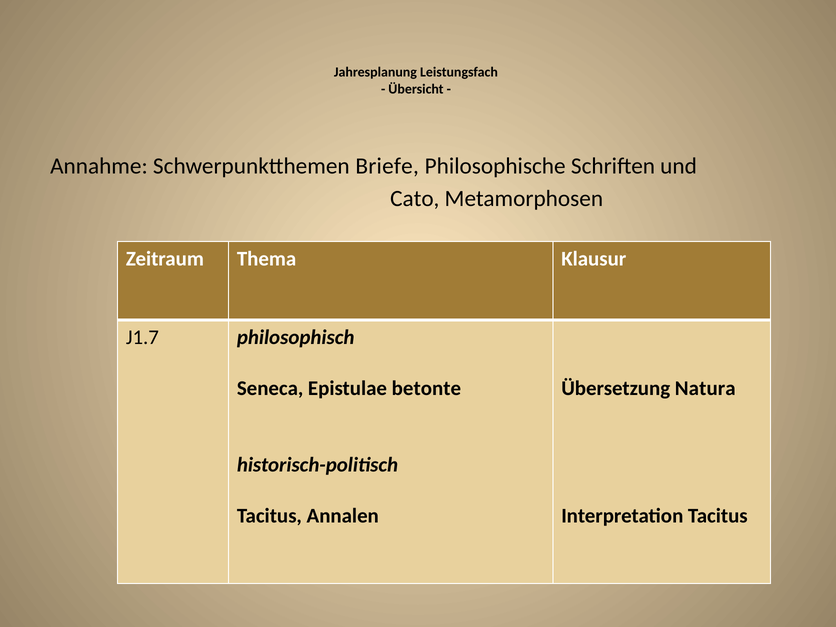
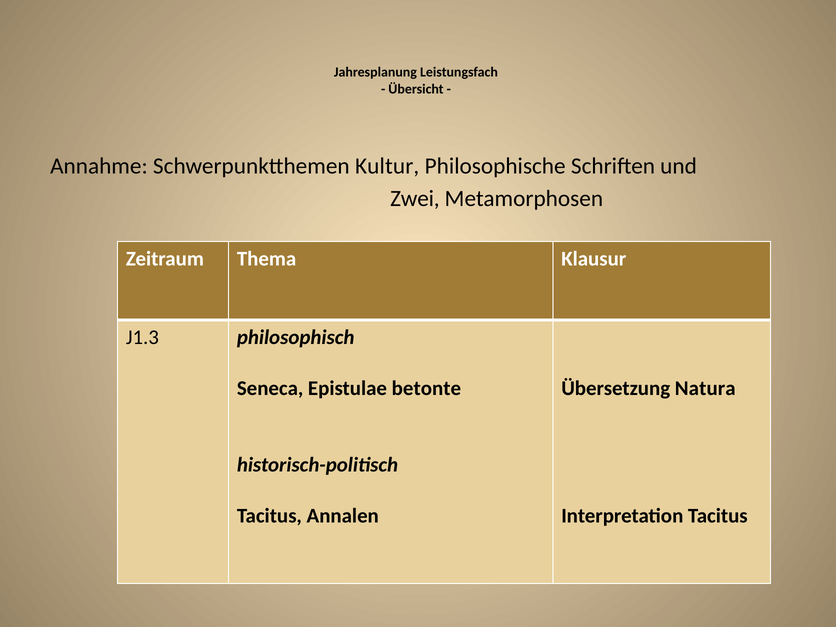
Briefe: Briefe -> Kultur
Cato: Cato -> Zwei
J1.7: J1.7 -> J1.3
